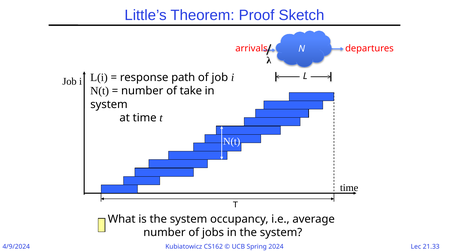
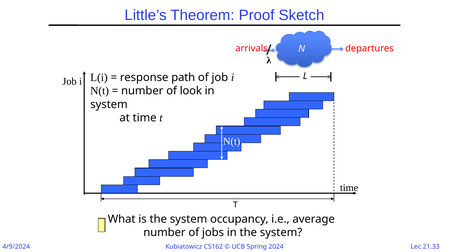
take: take -> look
